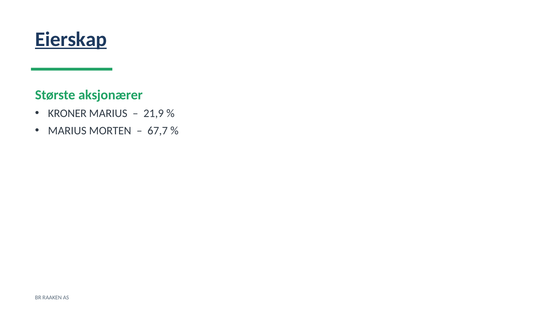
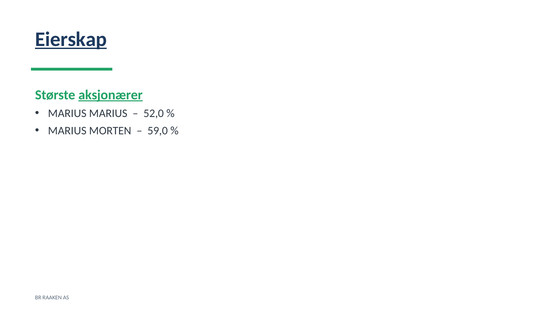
aksjonærer underline: none -> present
KRONER at (67, 113): KRONER -> MARIUS
21,9: 21,9 -> 52,0
67,7: 67,7 -> 59,0
